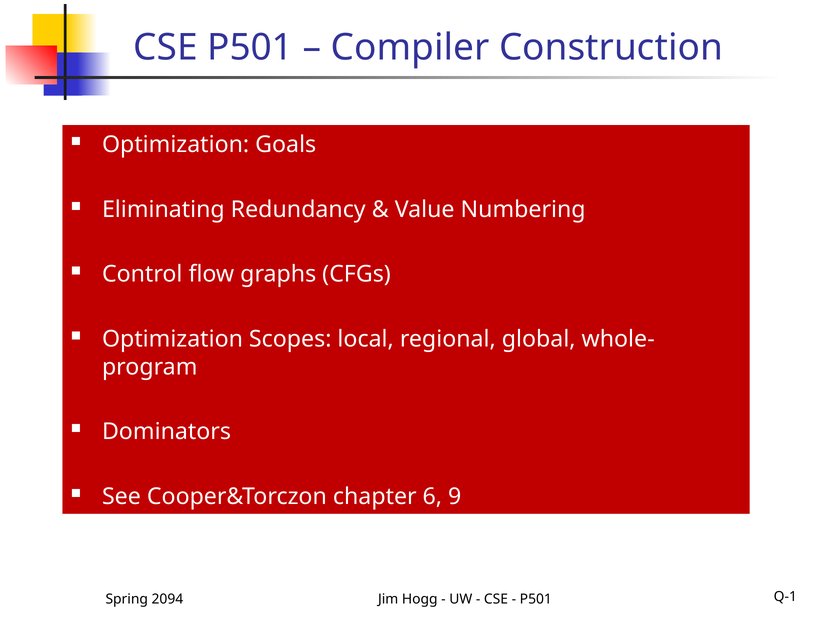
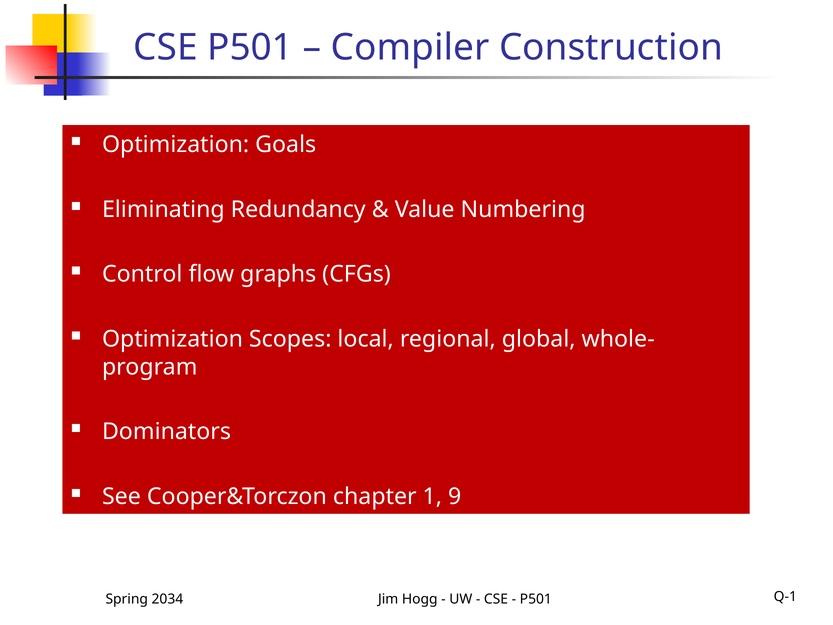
6: 6 -> 1
2094: 2094 -> 2034
